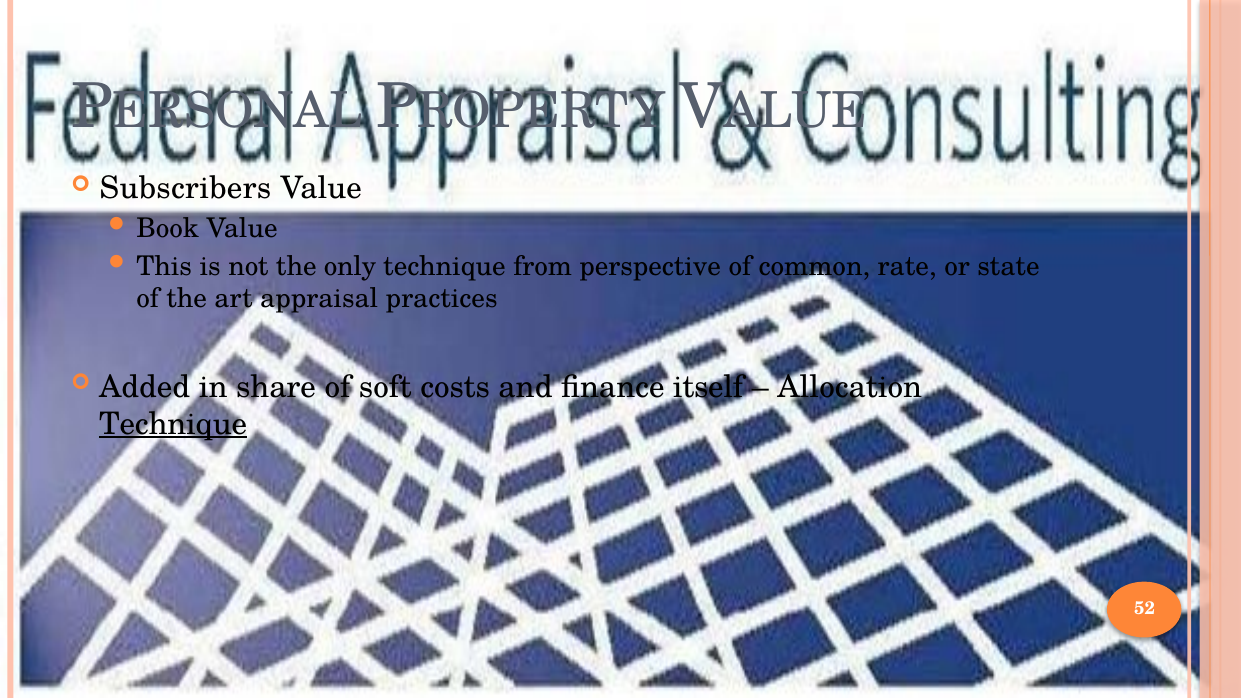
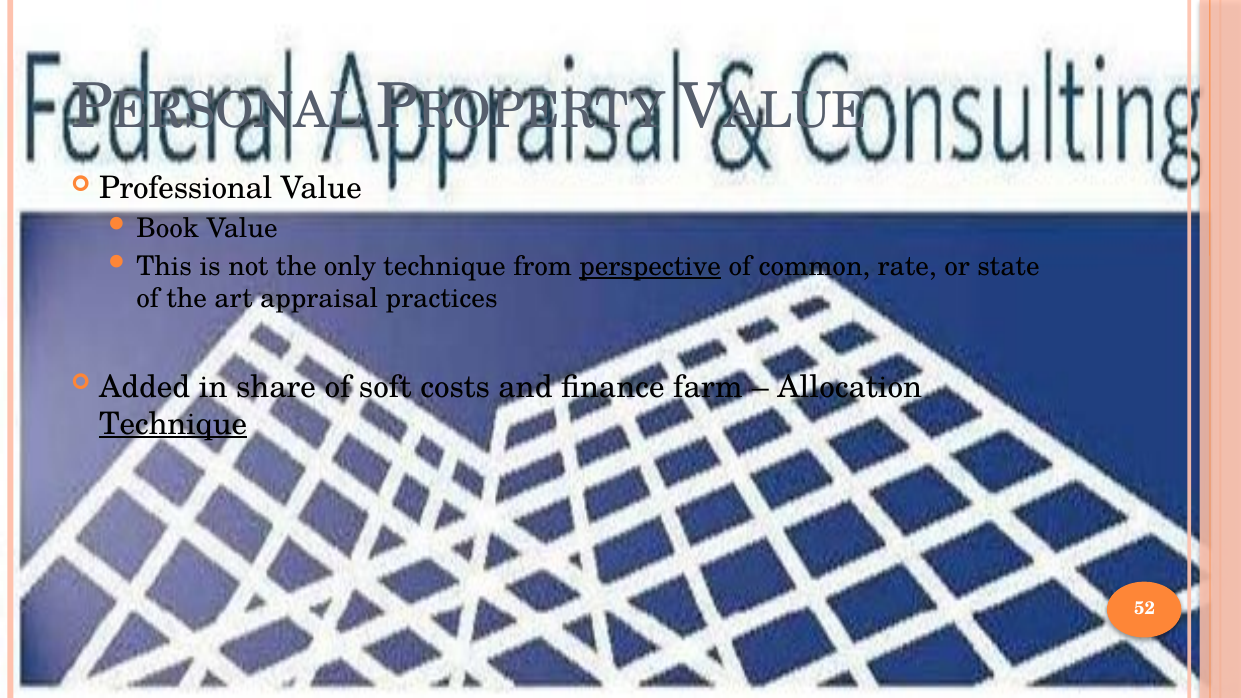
Subscribers: Subscribers -> Professional
perspective underline: none -> present
itself: itself -> farm
